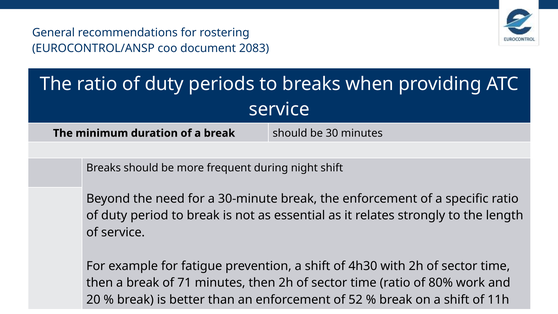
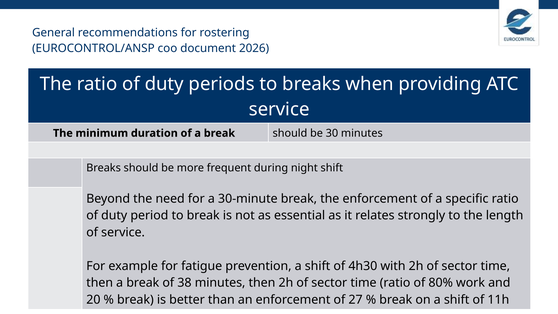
2083: 2083 -> 2026
71: 71 -> 38
52: 52 -> 27
